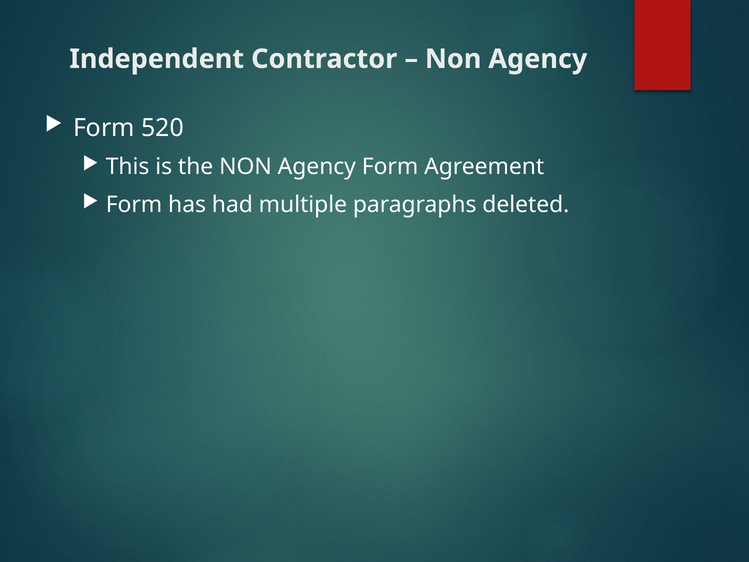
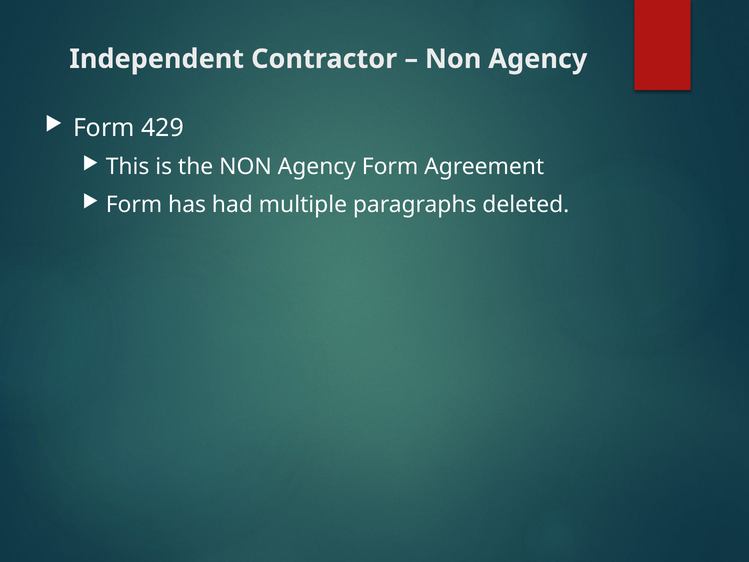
520: 520 -> 429
